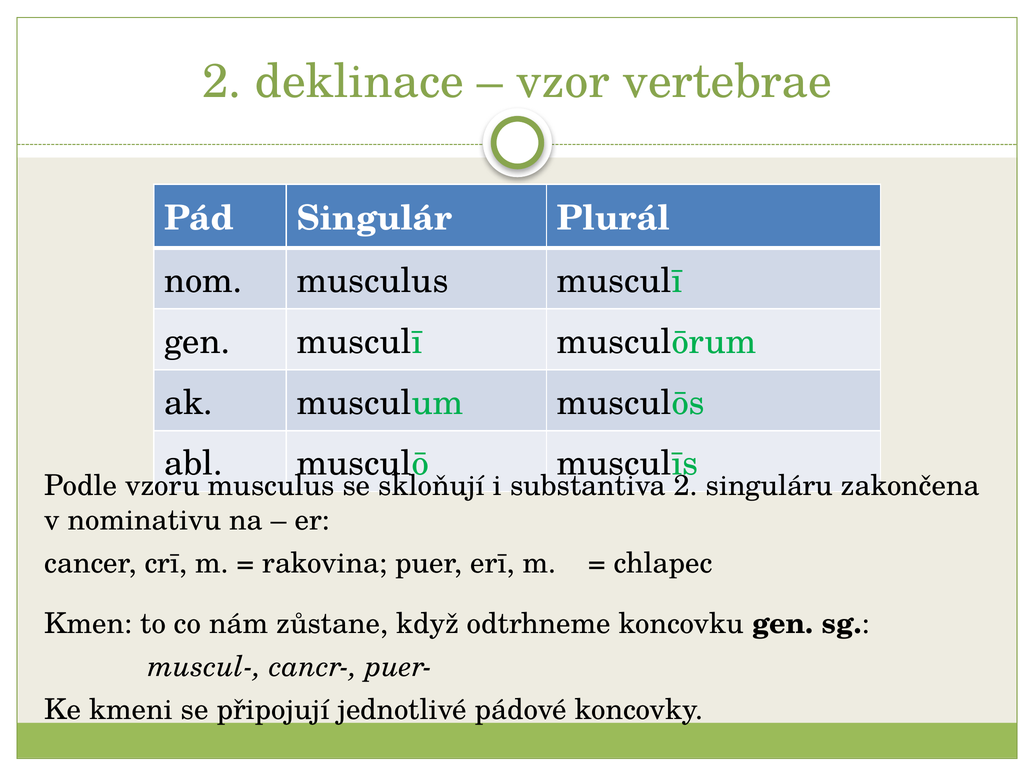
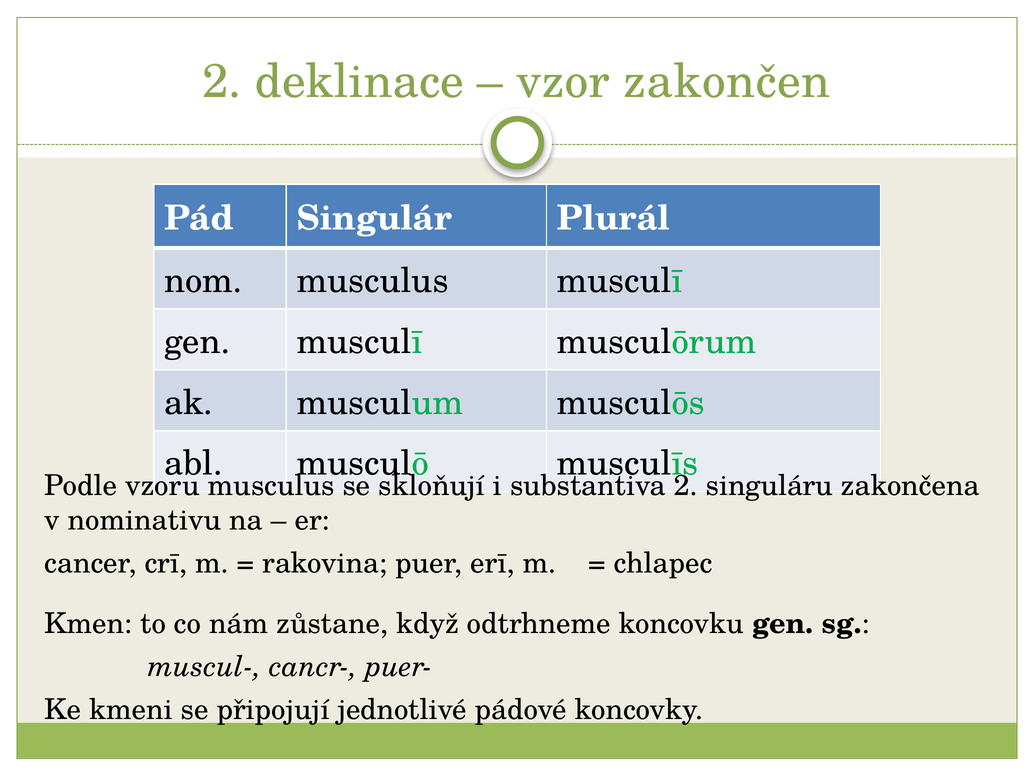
vertebrae: vertebrae -> zakončen
